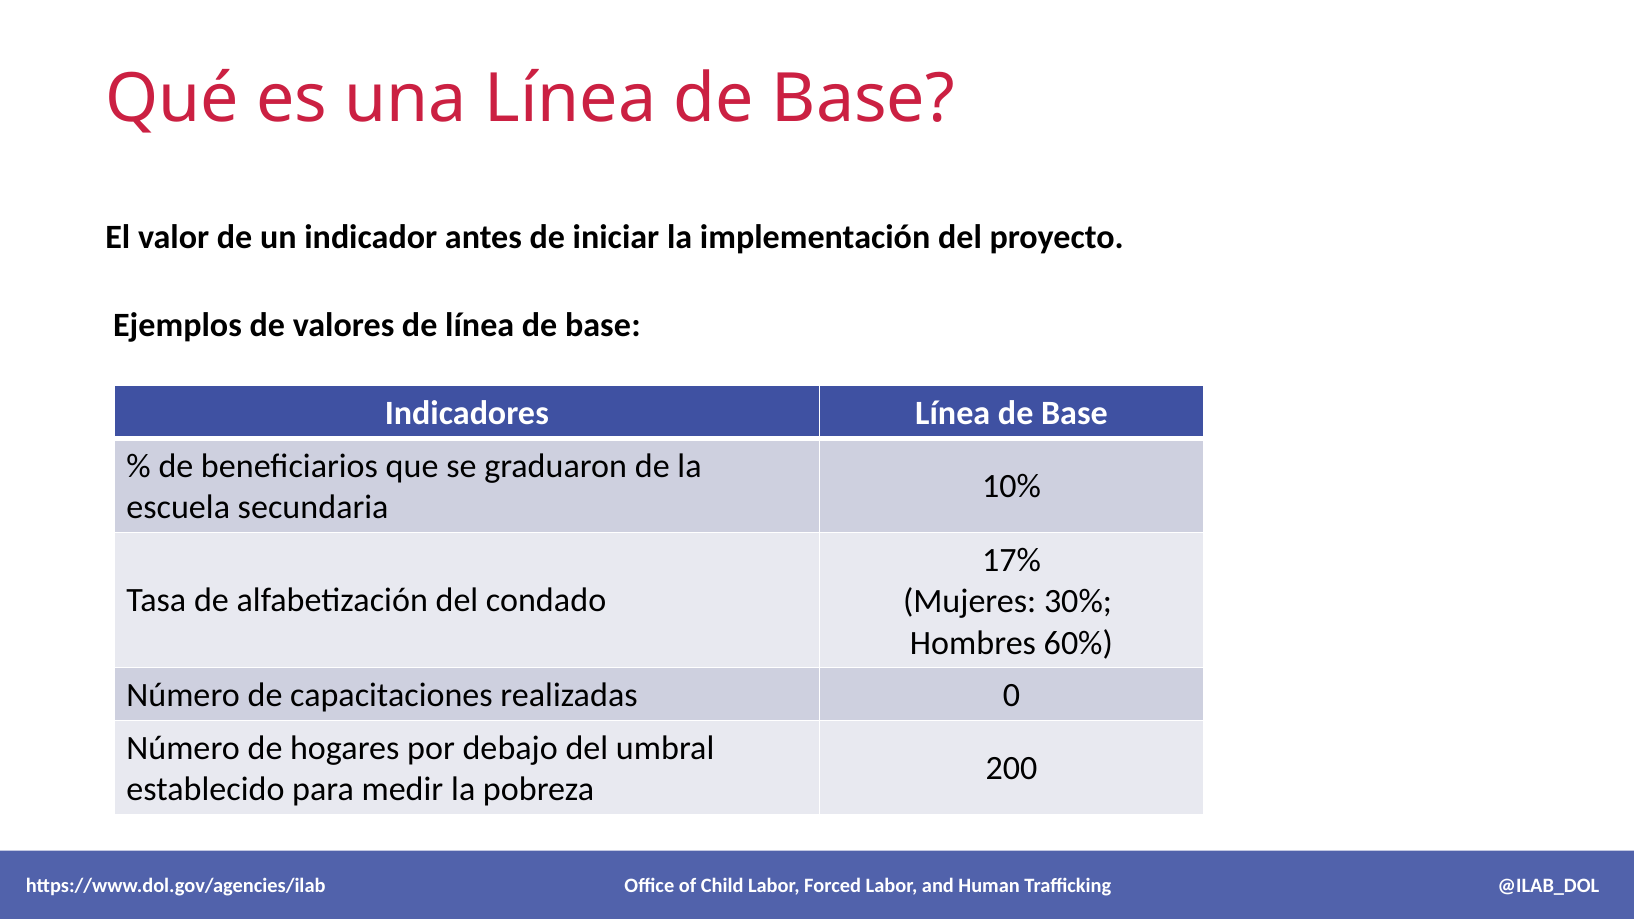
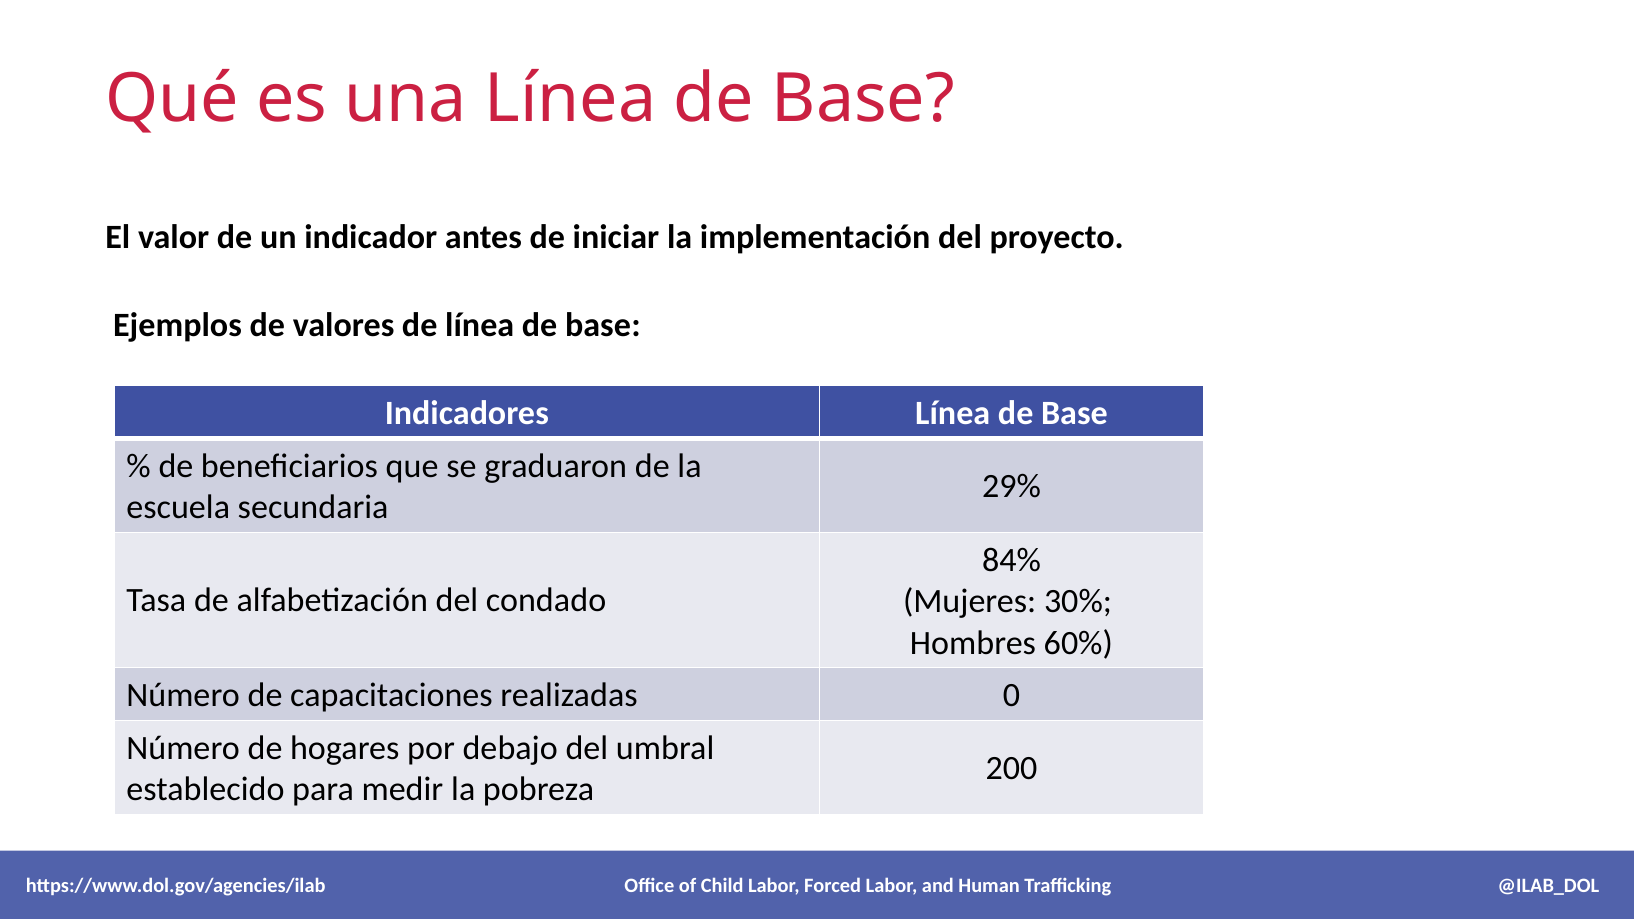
10%: 10% -> 29%
17%: 17% -> 84%
